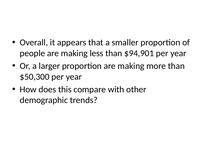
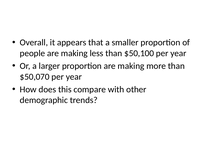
$94,901: $94,901 -> $50,100
$50,300: $50,300 -> $50,070
